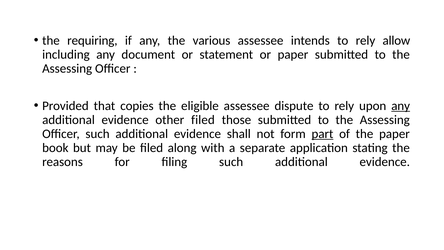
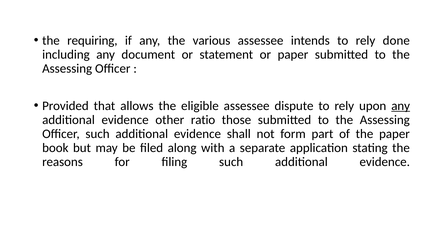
allow: allow -> done
copies: copies -> allows
other filed: filed -> ratio
part underline: present -> none
